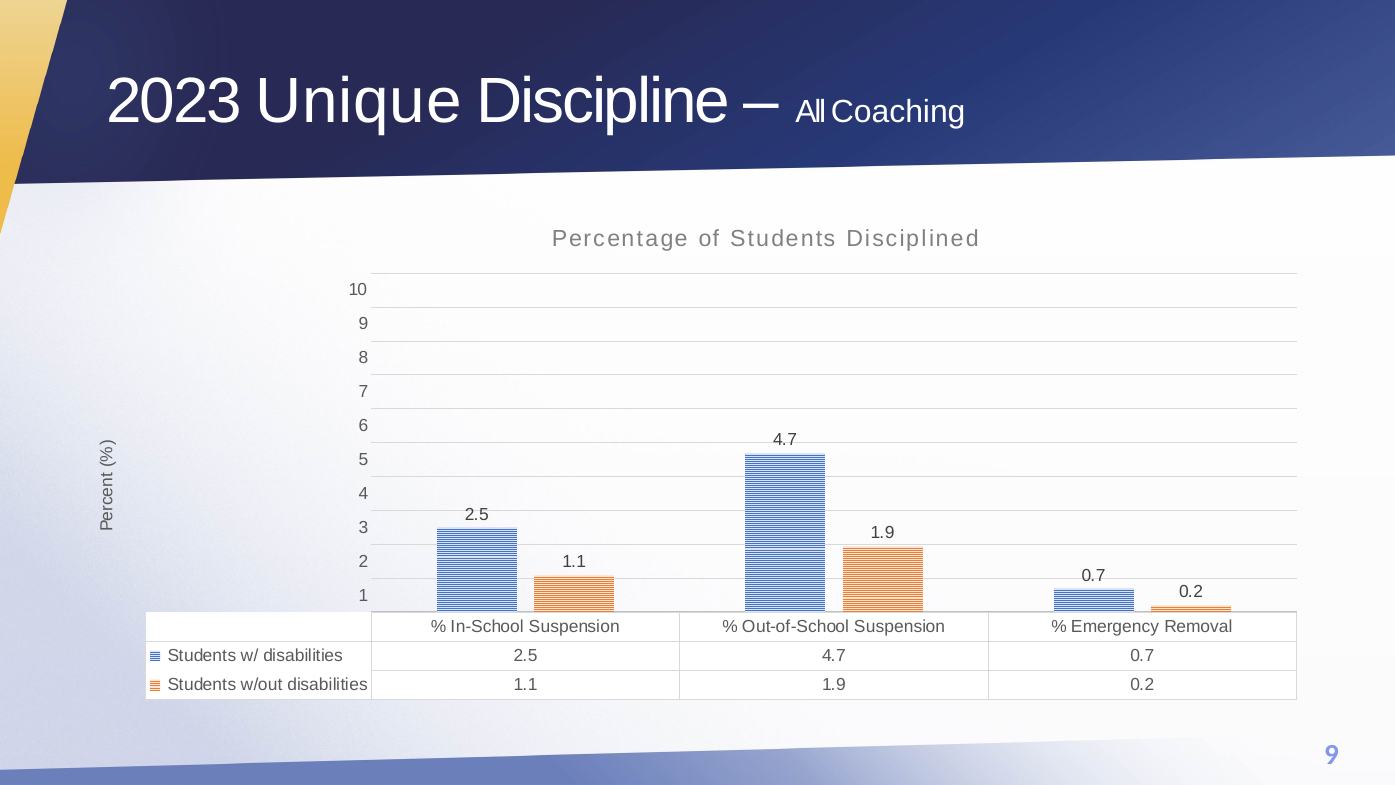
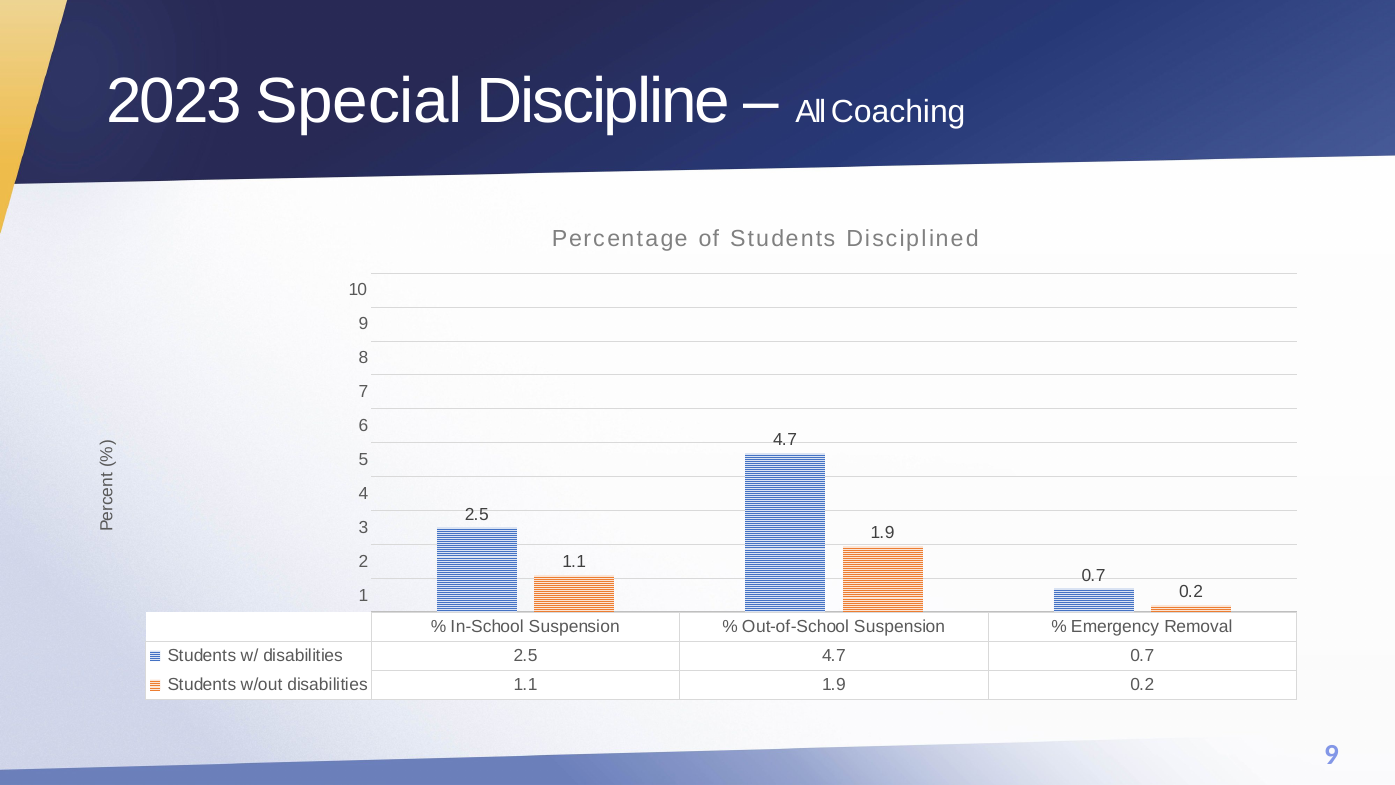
Unique: Unique -> Special
